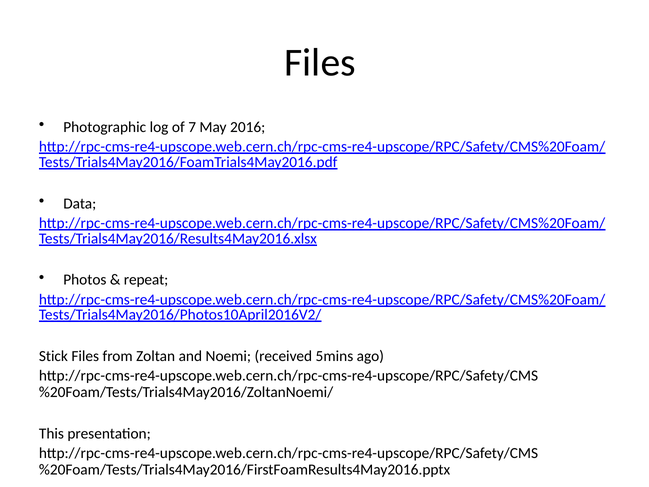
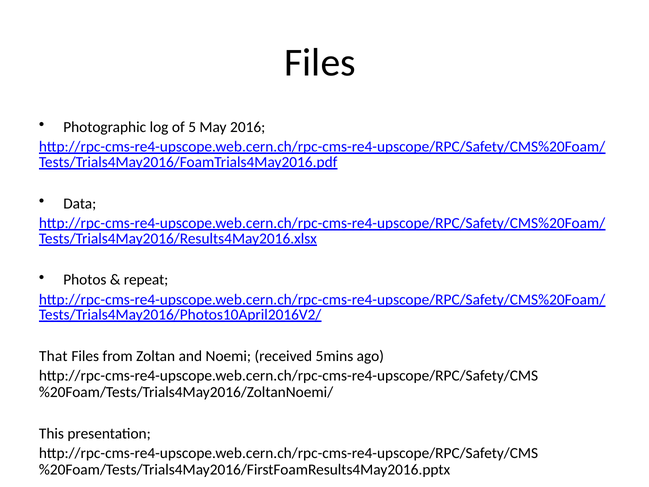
7: 7 -> 5
Stick: Stick -> That
